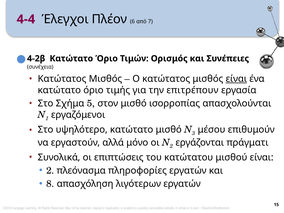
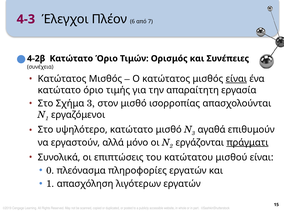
4-4: 4-4 -> 4-3
επιτρέπουν: επιτρέπουν -> απαραίτητη
Σχήμα 5: 5 -> 3
μέσου: μέσου -> αγαθά
πράγματι underline: none -> present
2 at (50, 171): 2 -> 0
8 at (50, 184): 8 -> 1
